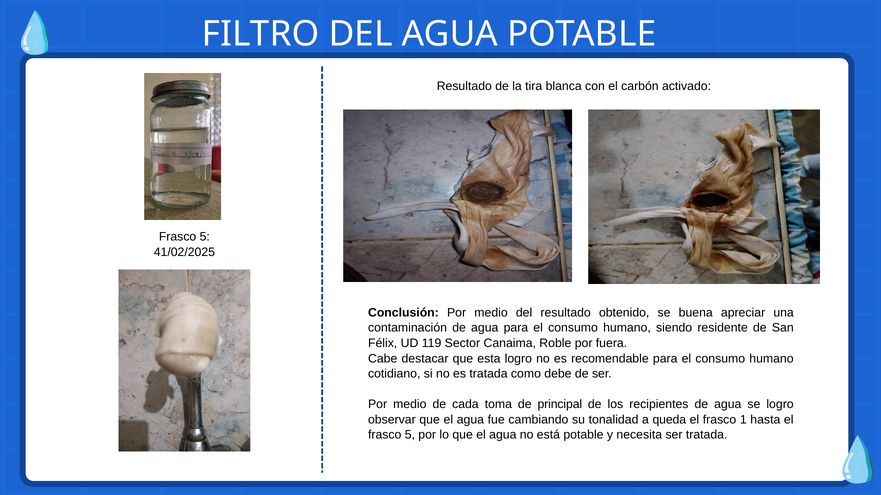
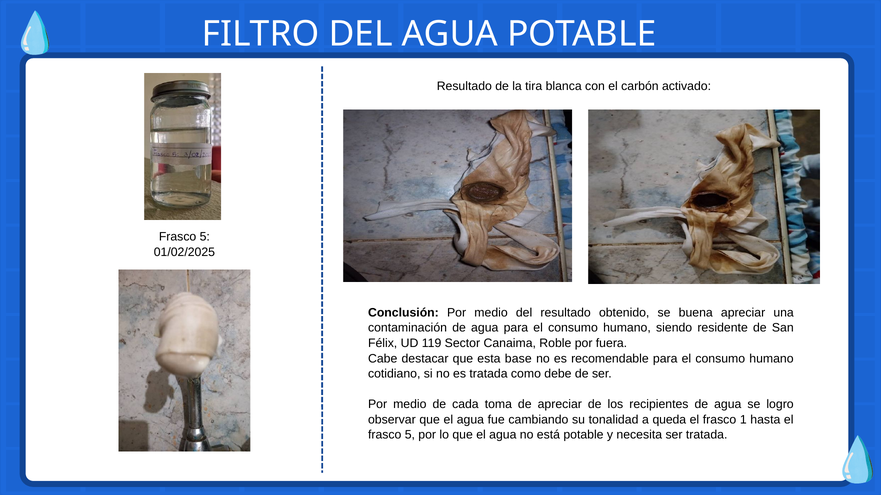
41/02/2025: 41/02/2025 -> 01/02/2025
esta logro: logro -> base
de principal: principal -> apreciar
